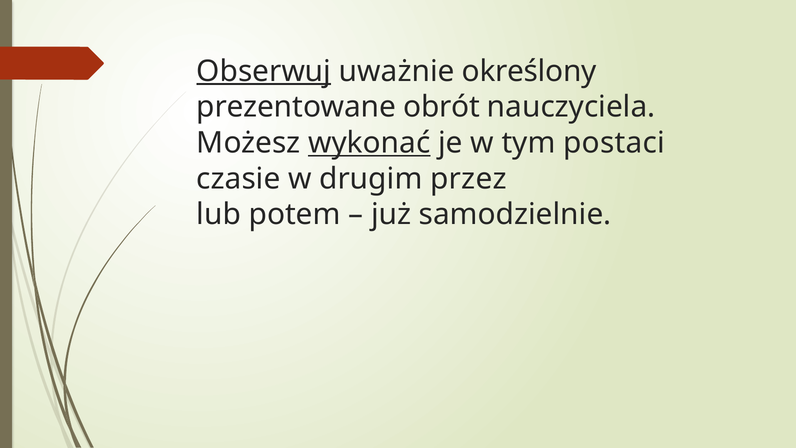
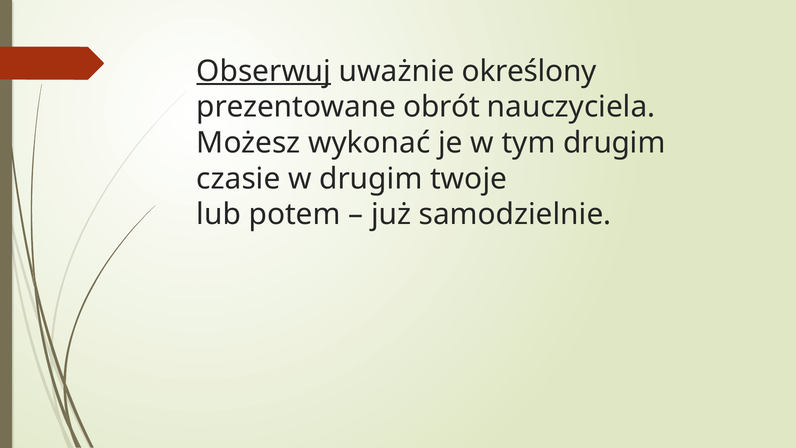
wykonać underline: present -> none
tym postaci: postaci -> drugim
przez: przez -> twoje
